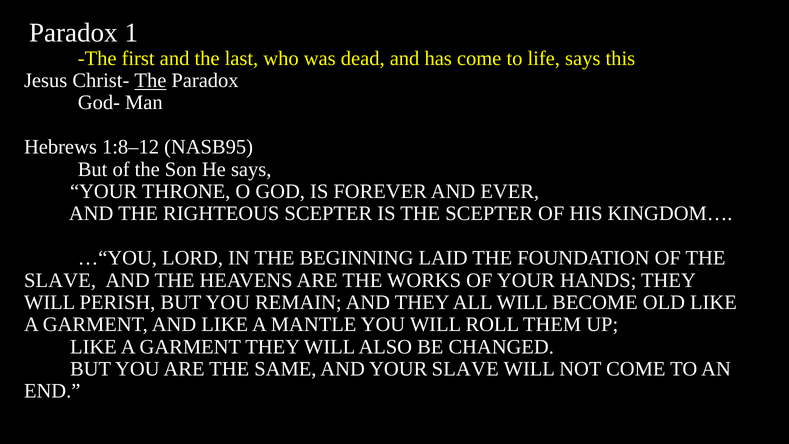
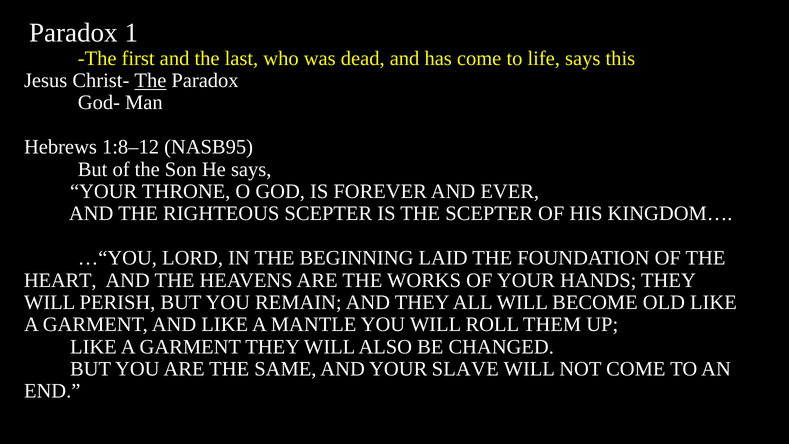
SLAVE at (60, 280): SLAVE -> HEART
